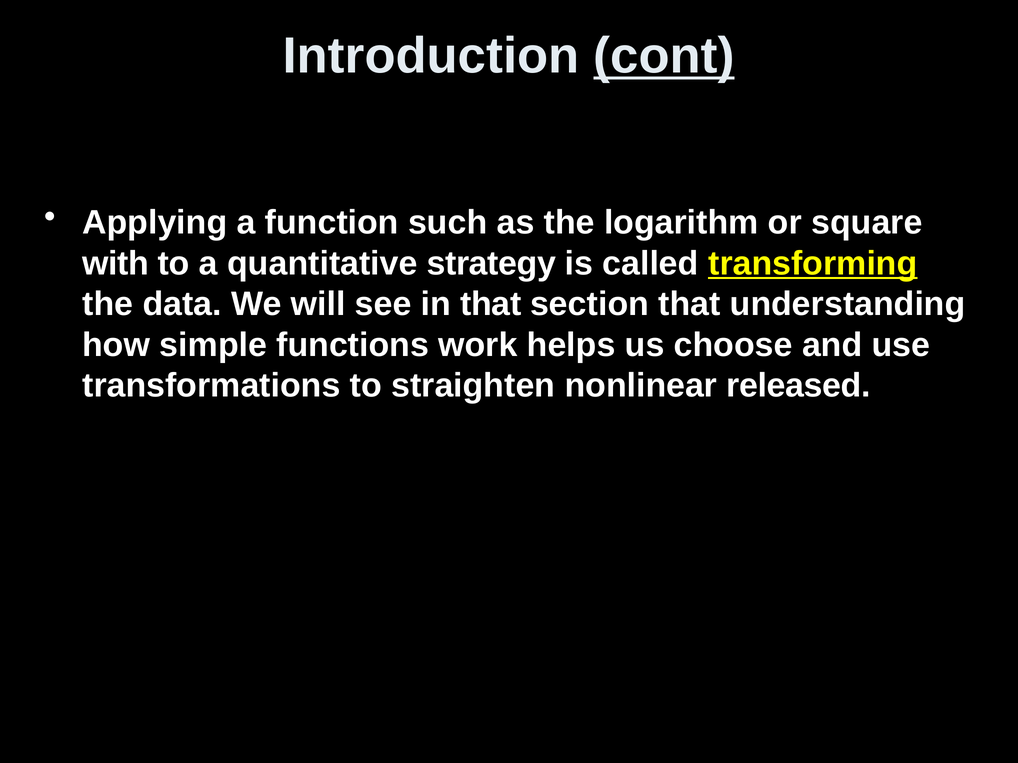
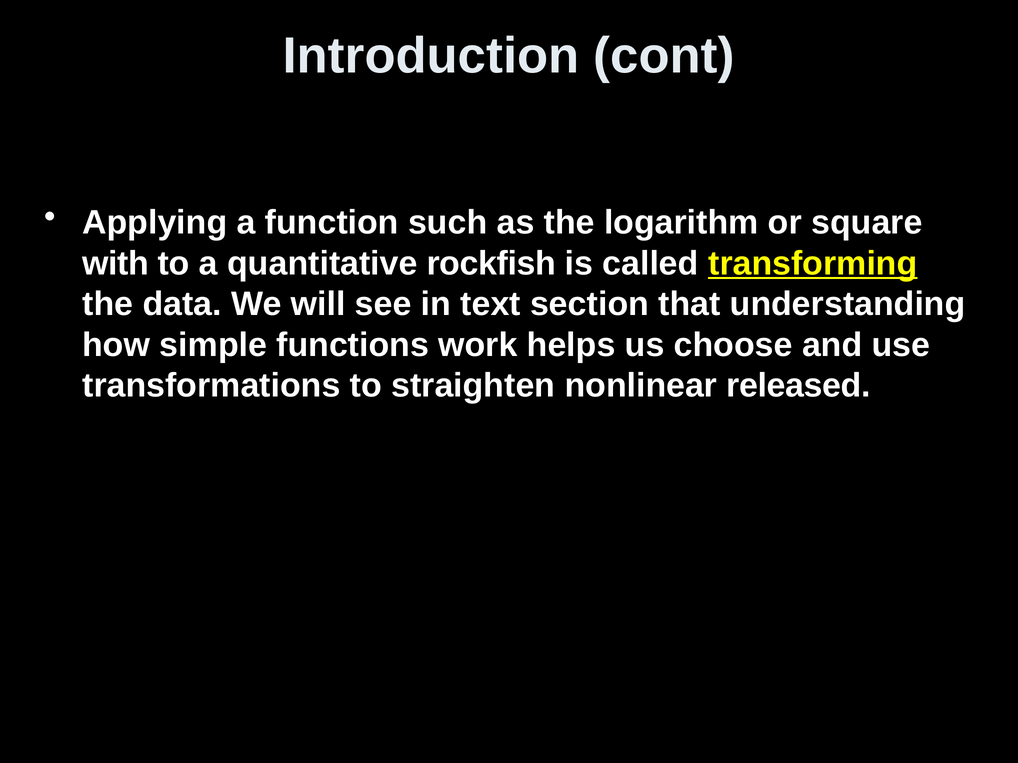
cont underline: present -> none
strategy: strategy -> rockfish
in that: that -> text
